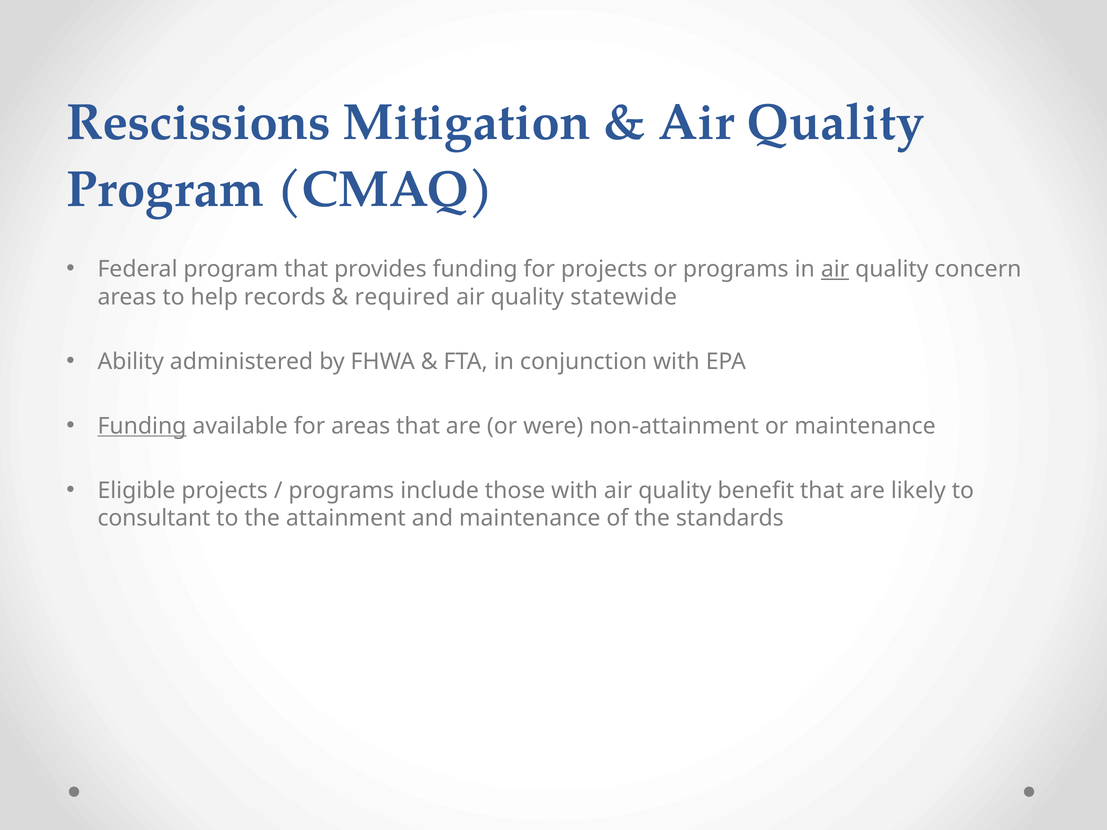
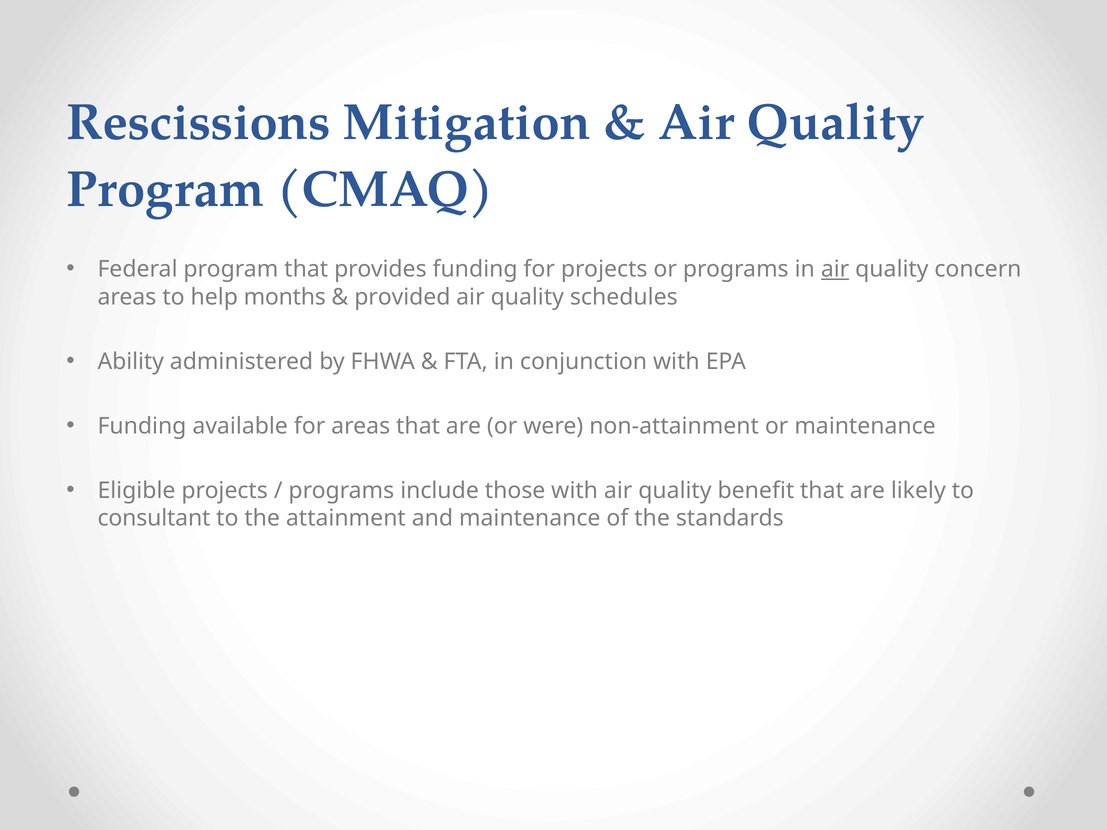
records: records -> months
required: required -> provided
statewide: statewide -> schedules
Funding at (142, 426) underline: present -> none
